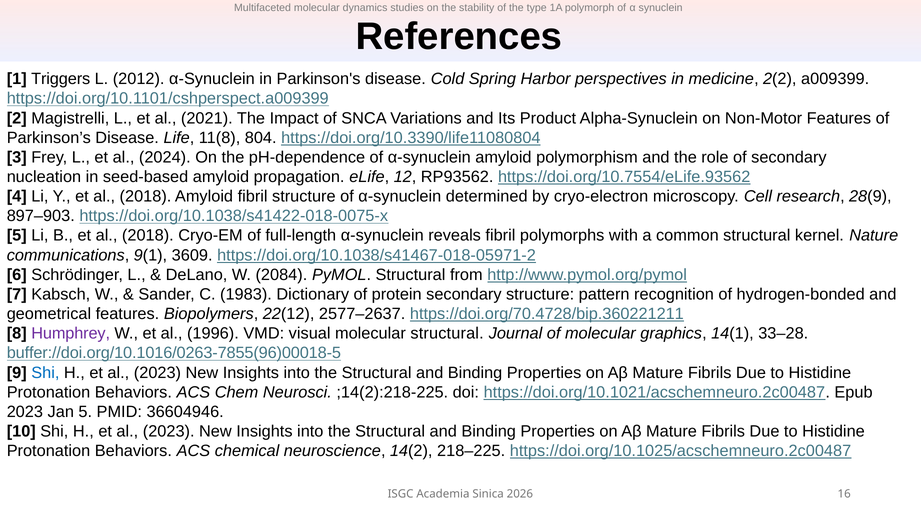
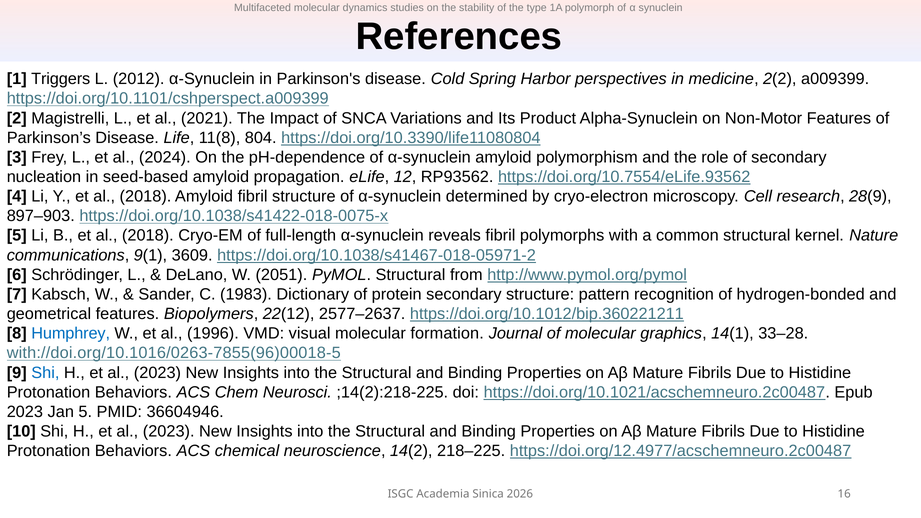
2084: 2084 -> 2051
https://doi.org/70.4728/bip.360221211: https://doi.org/70.4728/bip.360221211 -> https://doi.org/10.1012/bip.360221211
Humphrey colour: purple -> blue
molecular structural: structural -> formation
buffer://doi.org/10.1016/0263-7855(96)00018-5: buffer://doi.org/10.1016/0263-7855(96)00018-5 -> with://doi.org/10.1016/0263-7855(96)00018-5
https://doi.org/10.1025/acschemneuro.2c00487: https://doi.org/10.1025/acschemneuro.2c00487 -> https://doi.org/12.4977/acschemneuro.2c00487
